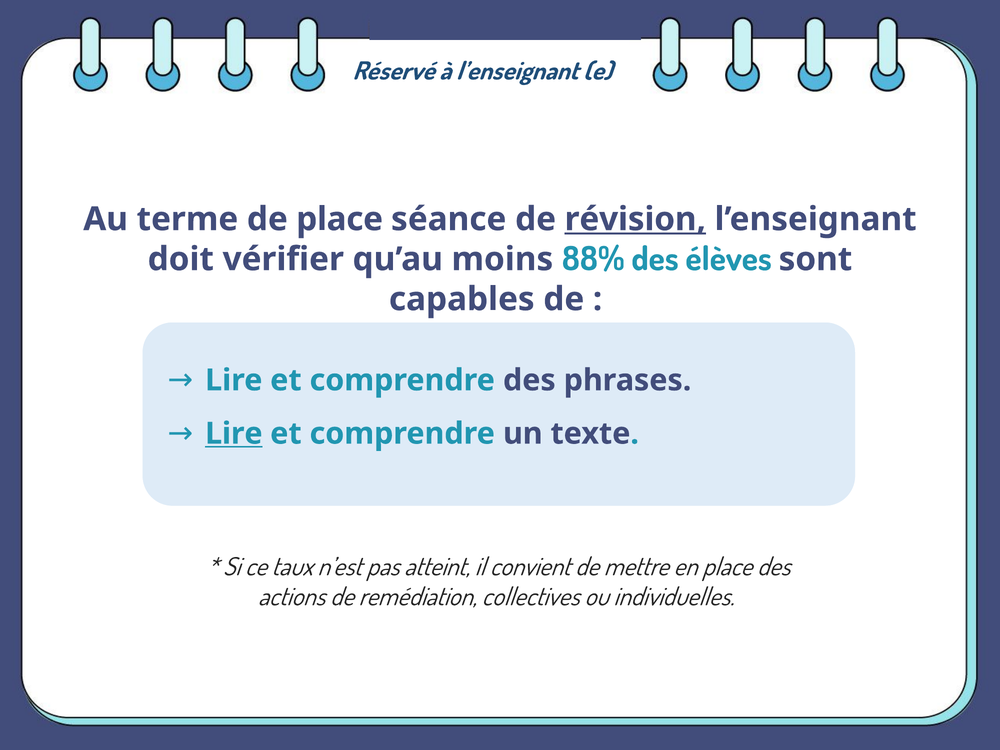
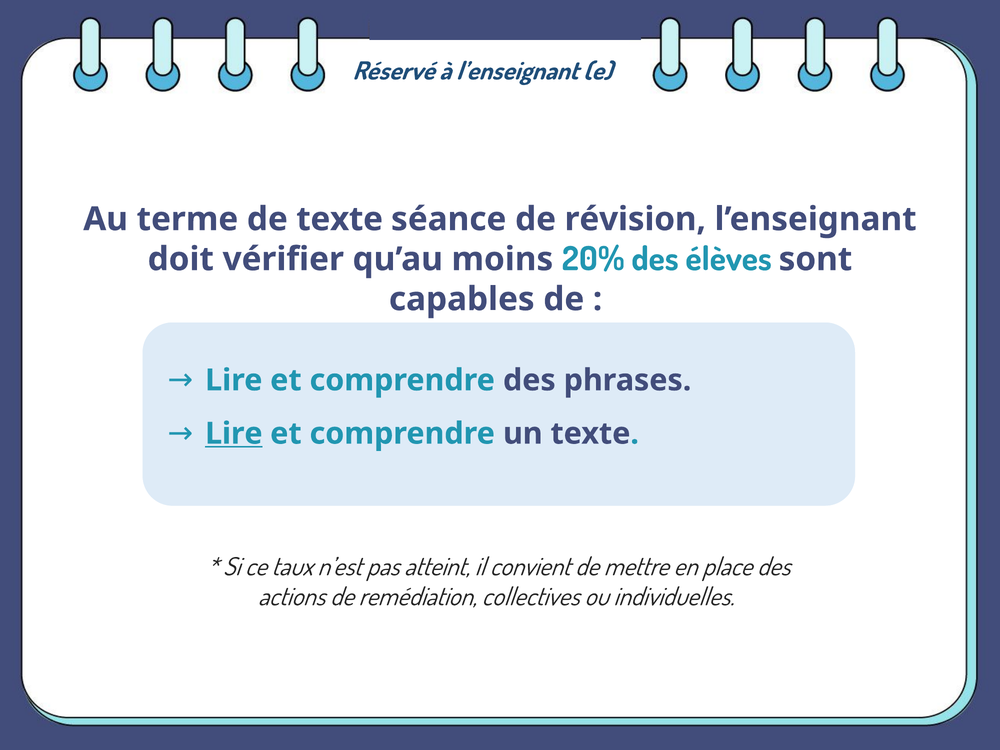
de place: place -> texte
révision underline: present -> none
88%: 88% -> 20%
